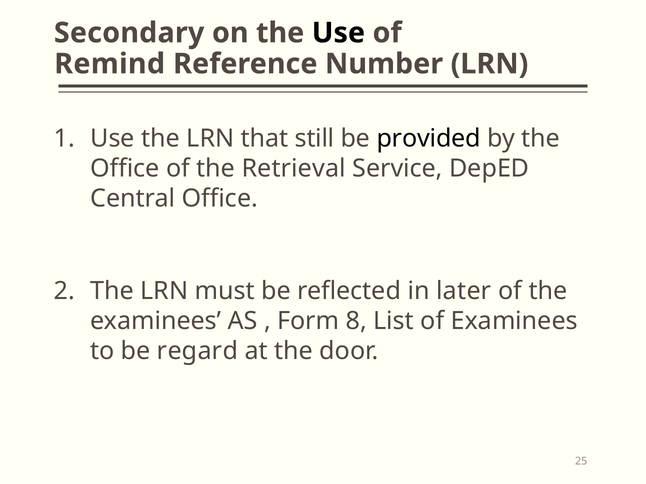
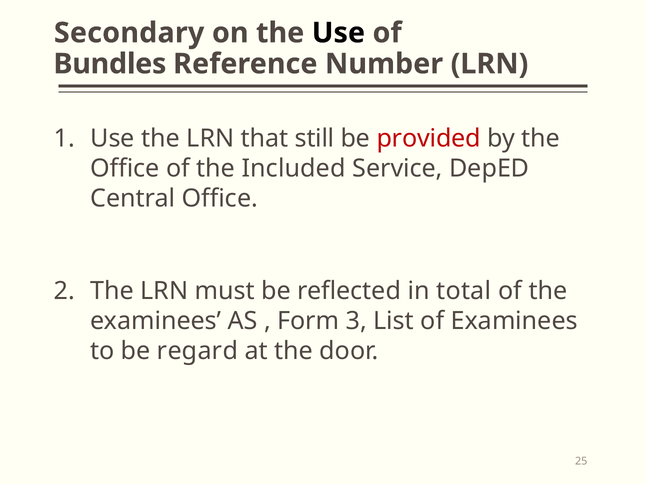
Remind: Remind -> Bundles
provided colour: black -> red
Retrieval: Retrieval -> Included
later: later -> total
8: 8 -> 3
